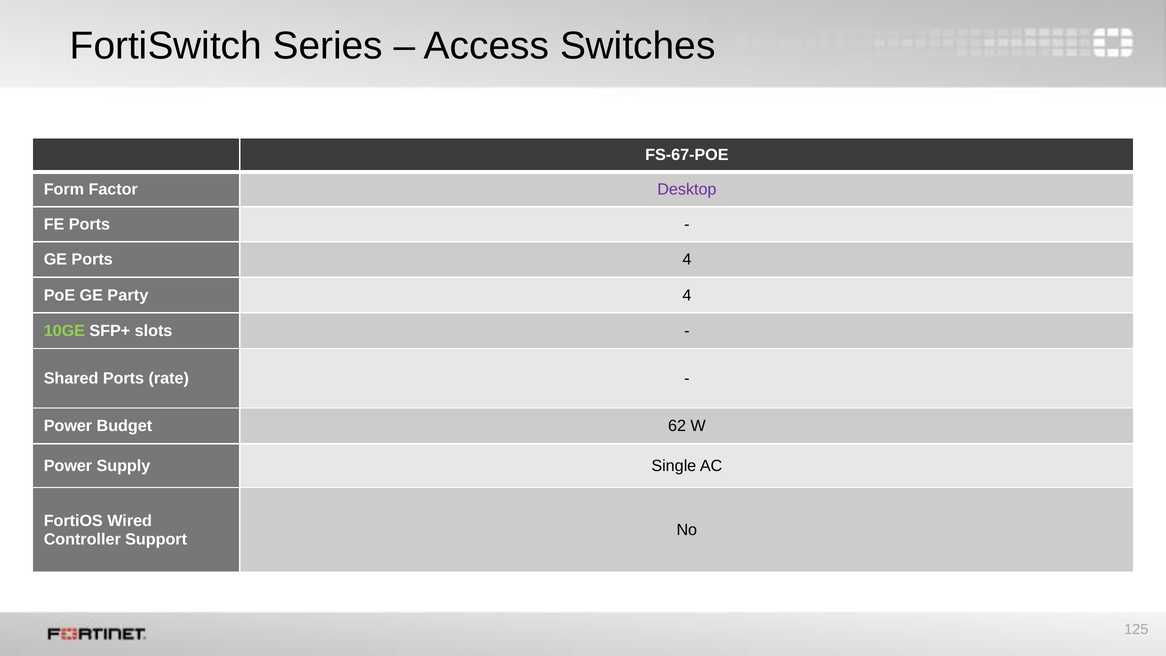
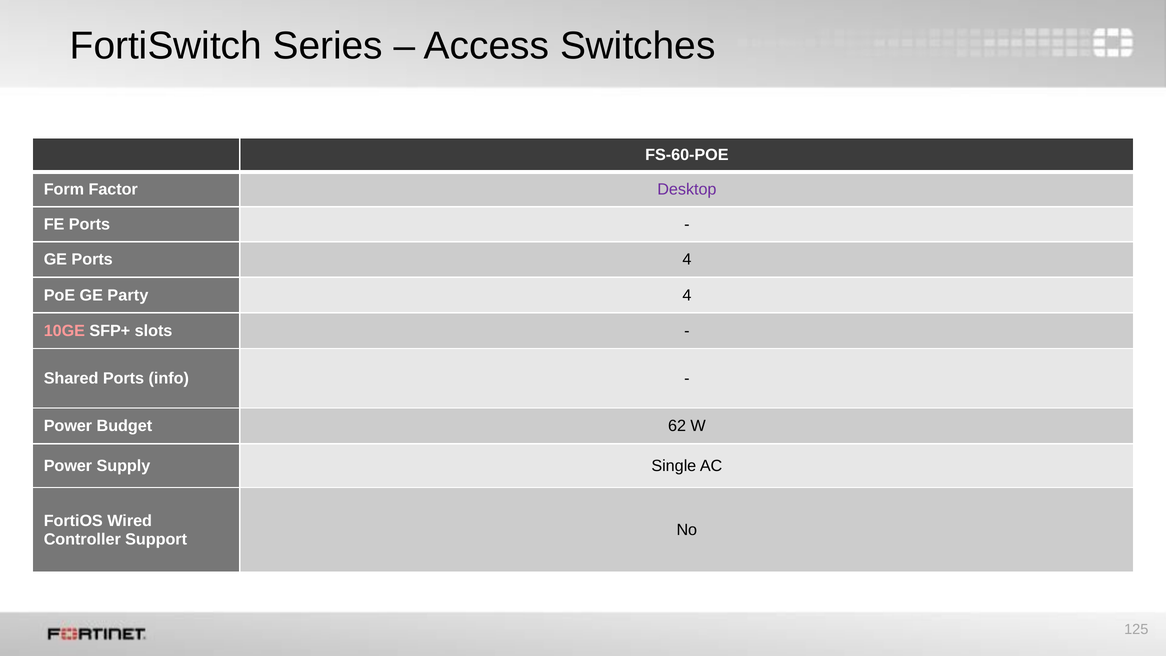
FS-67-POE: FS-67-POE -> FS-60-POE
10GE colour: light green -> pink
rate: rate -> info
